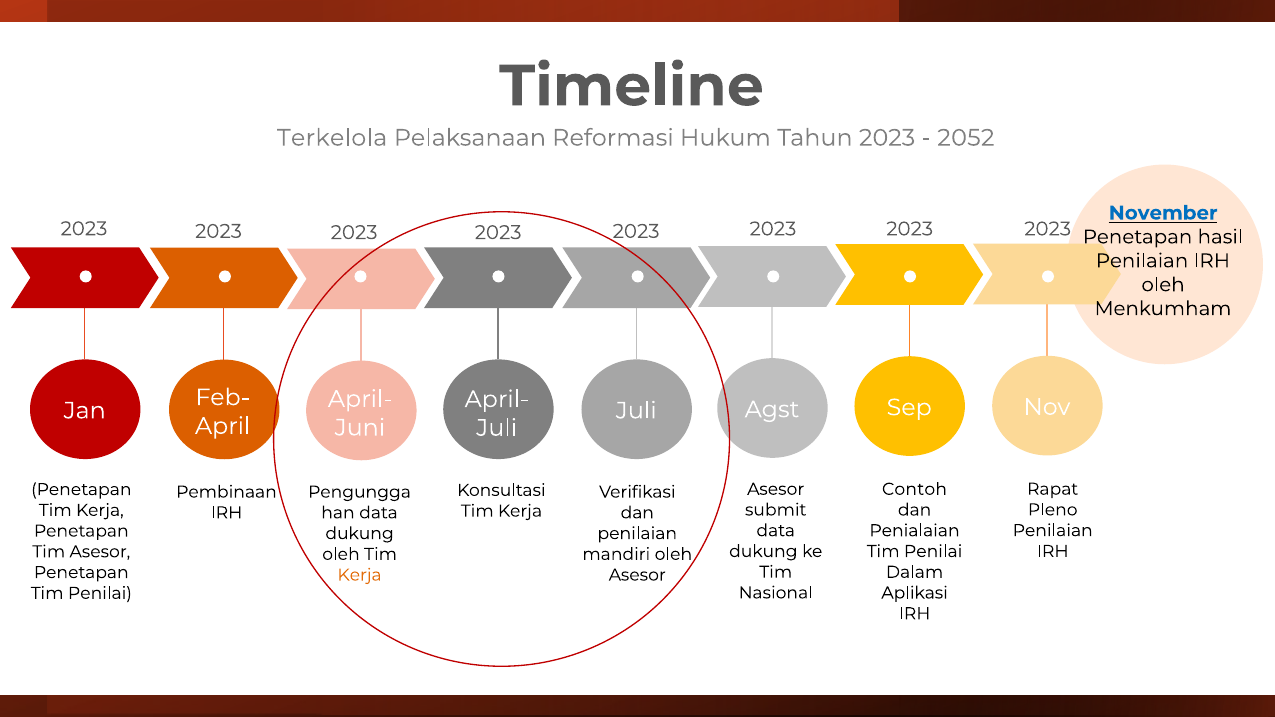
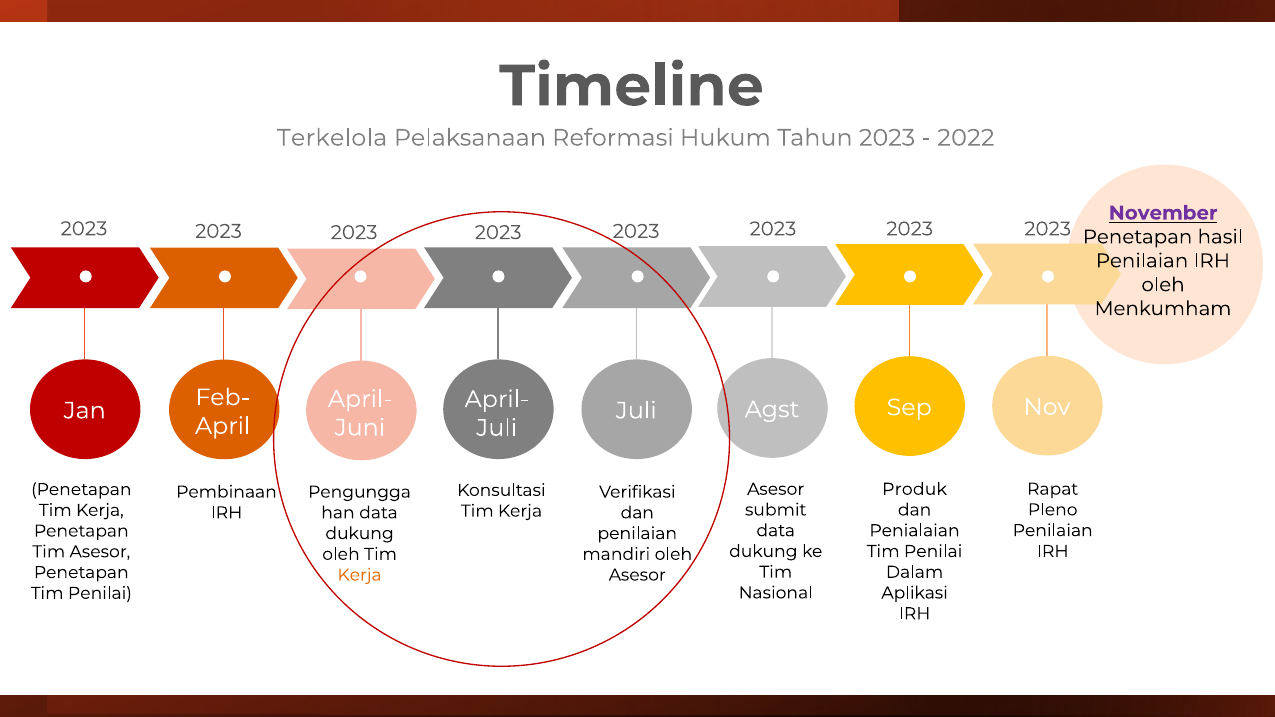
2052: 2052 -> 2022
November colour: blue -> purple
Contoh: Contoh -> Produk
